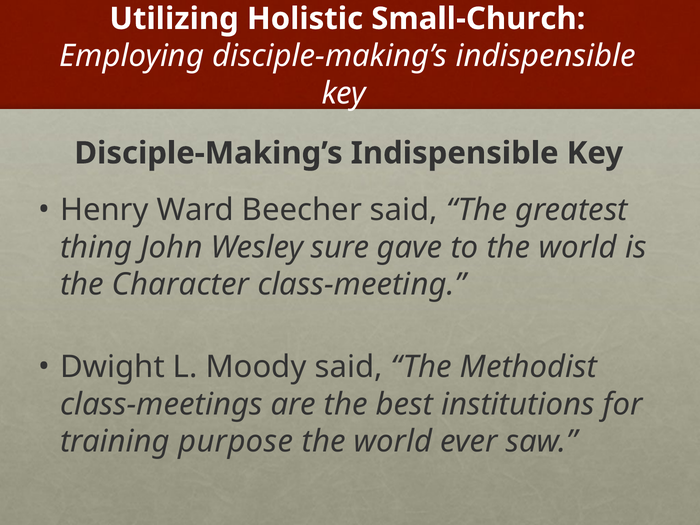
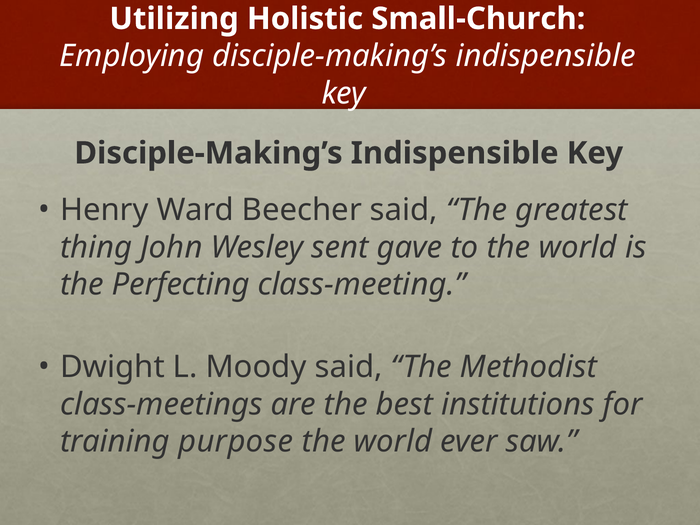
sure: sure -> sent
Character: Character -> Perfecting
